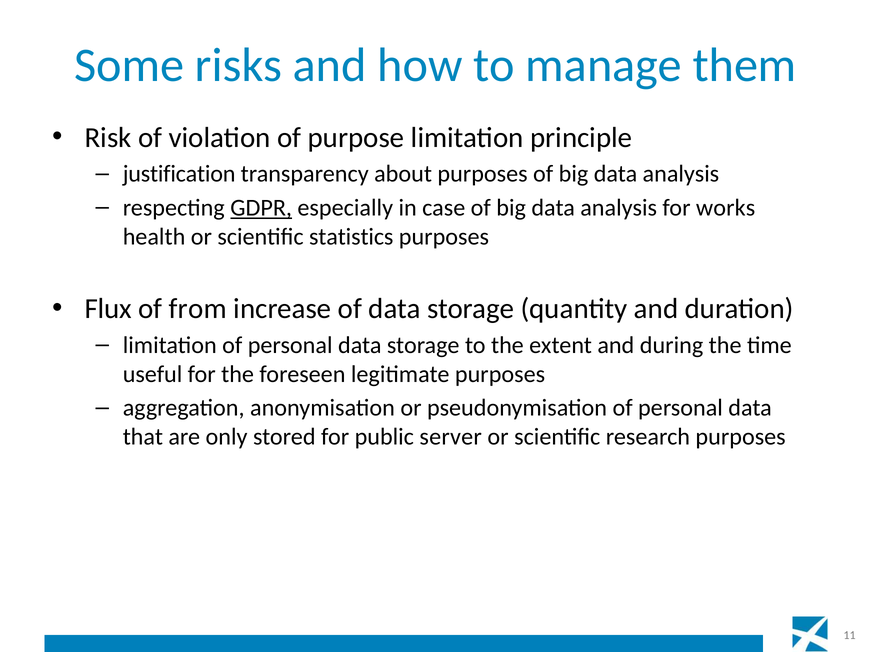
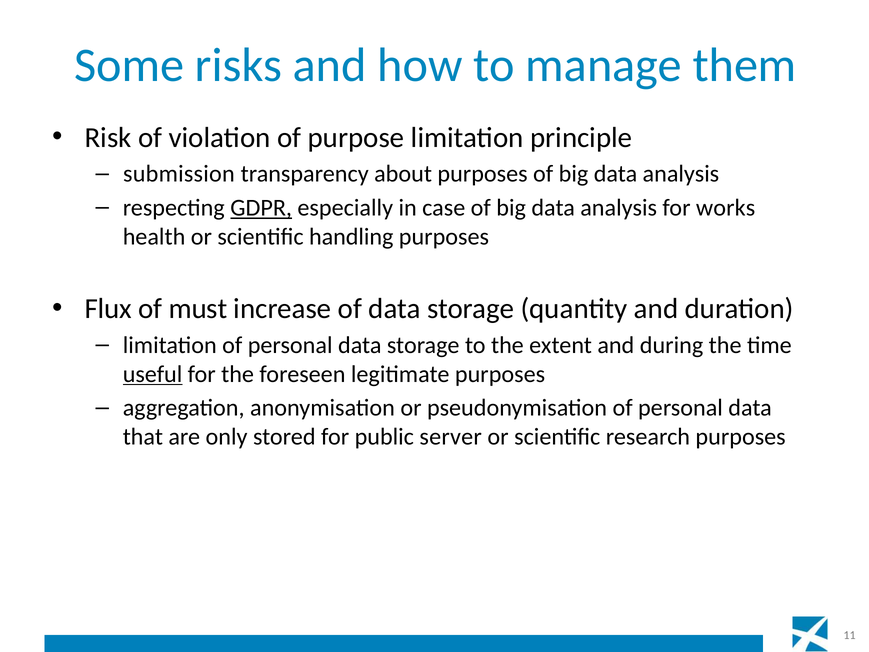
justification: justification -> submission
statistics: statistics -> handling
from: from -> must
useful underline: none -> present
